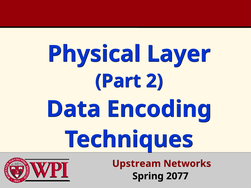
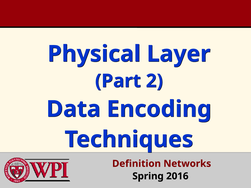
Upstream: Upstream -> Definition
2077: 2077 -> 2016
